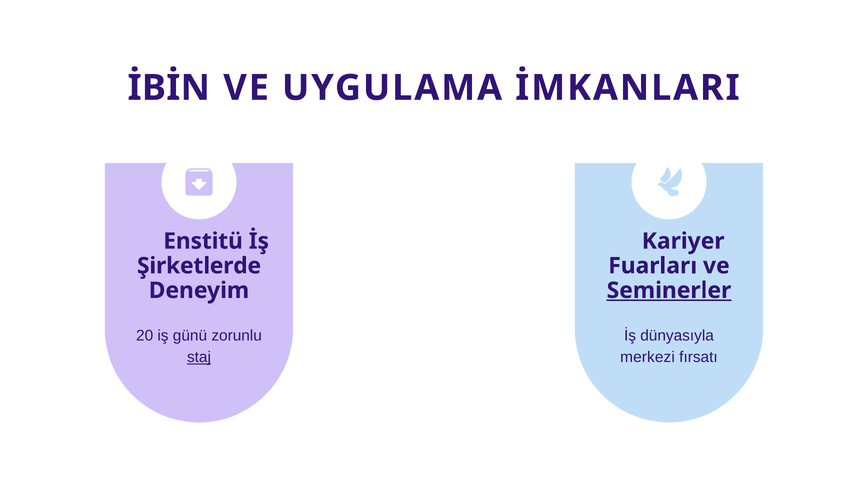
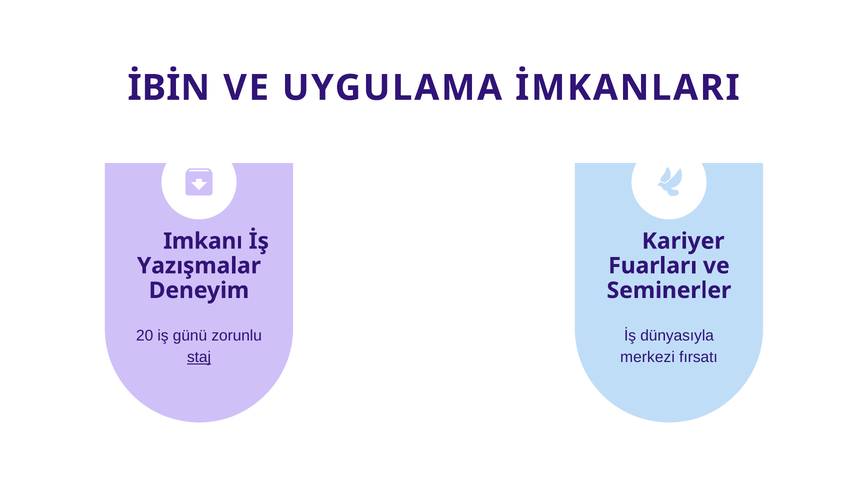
Enstitü: Enstitü -> Imkanı
Şirketlerde: Şirketlerde -> Yazışmalar
Seminerler underline: present -> none
